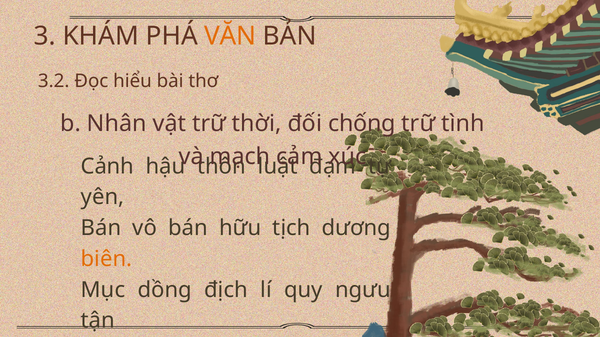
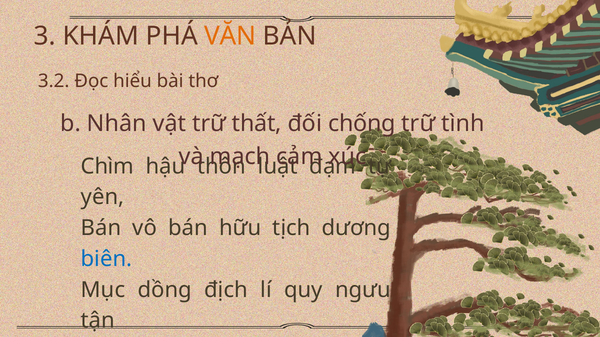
thời: thời -> thất
Cảnh: Cảnh -> Chìm
biên colour: orange -> blue
